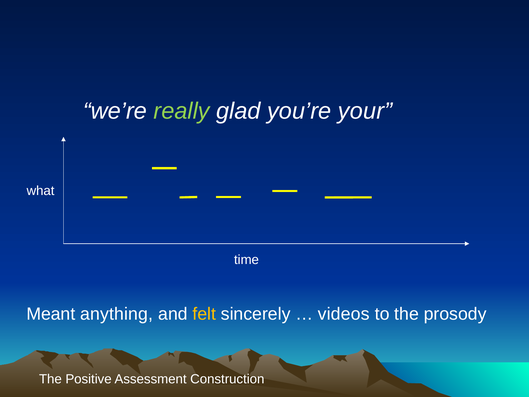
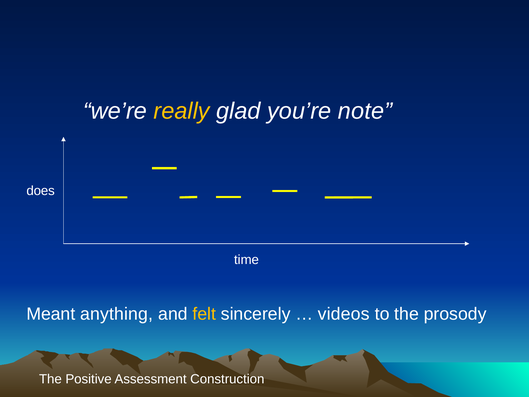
really colour: light green -> yellow
your: your -> note
what: what -> does
